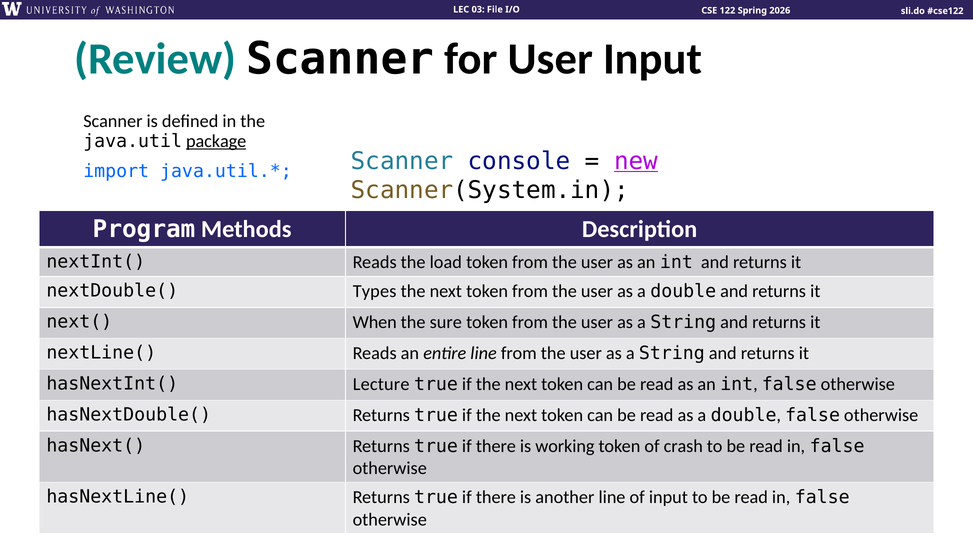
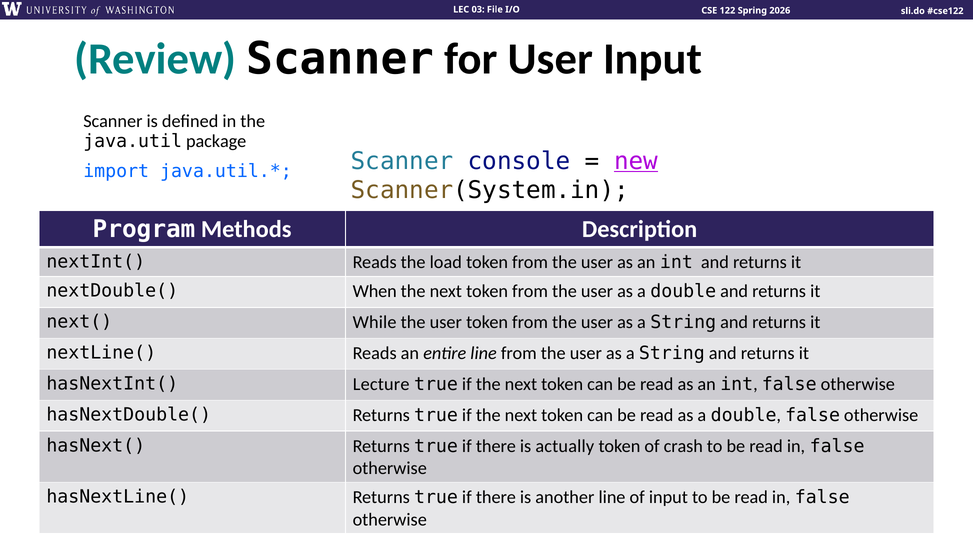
package underline: present -> none
Types: Types -> When
When: When -> While
sure at (446, 323): sure -> user
working: working -> actually
